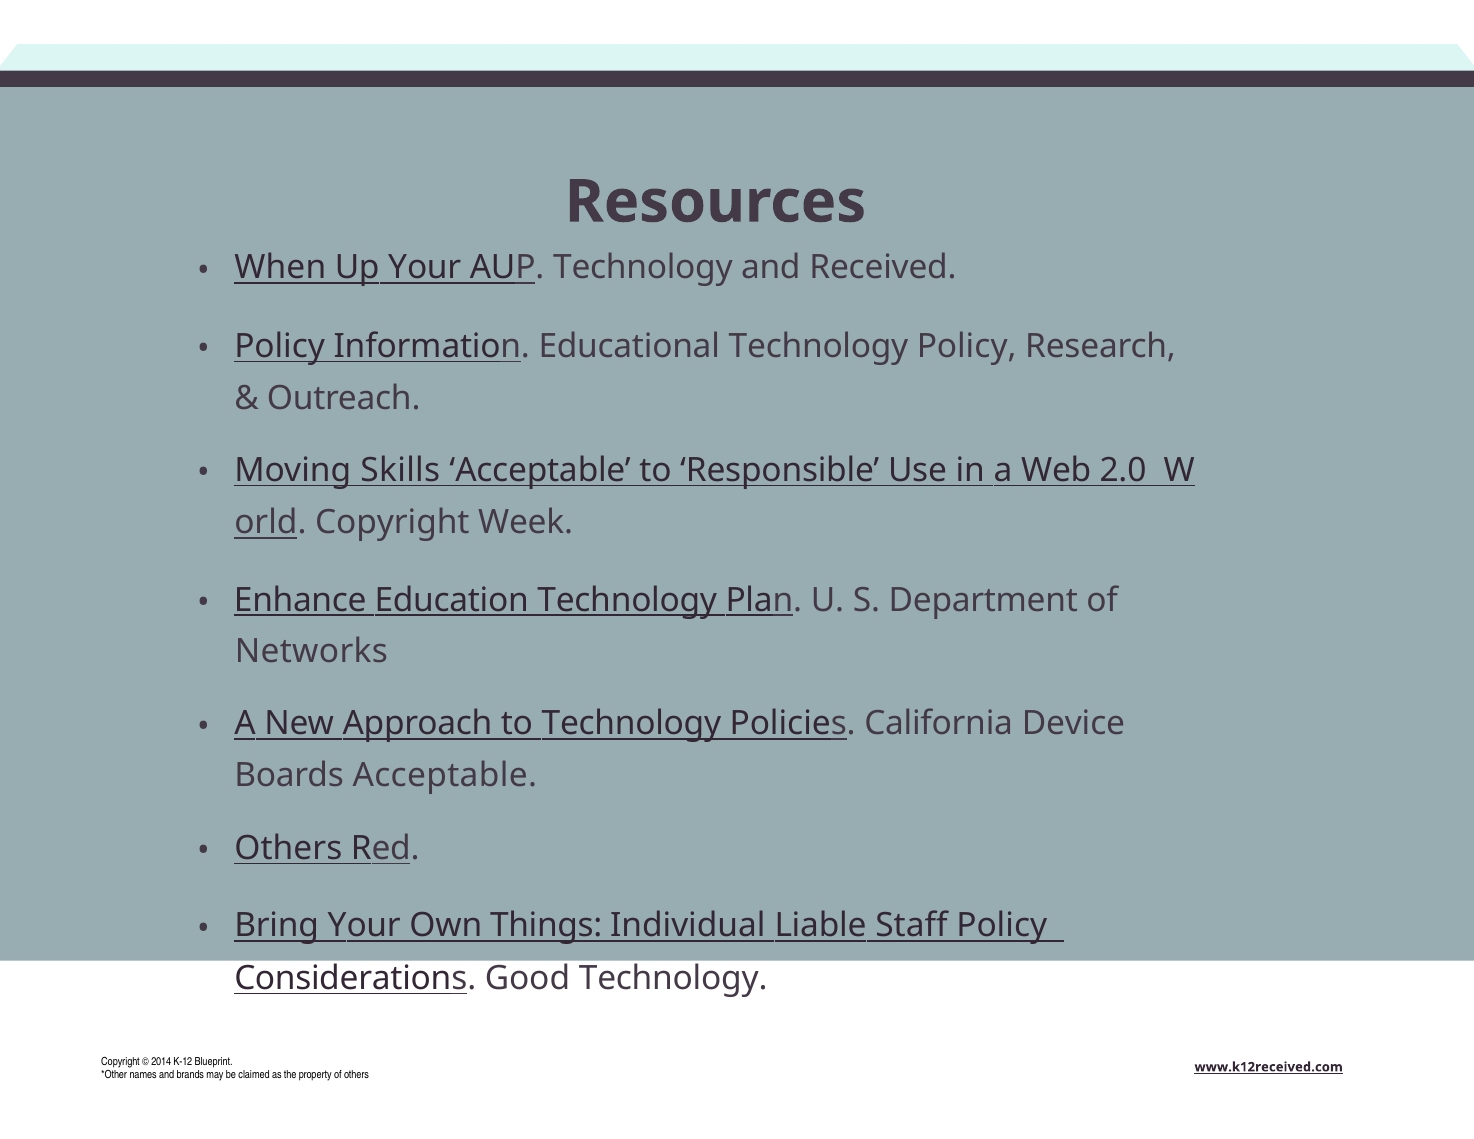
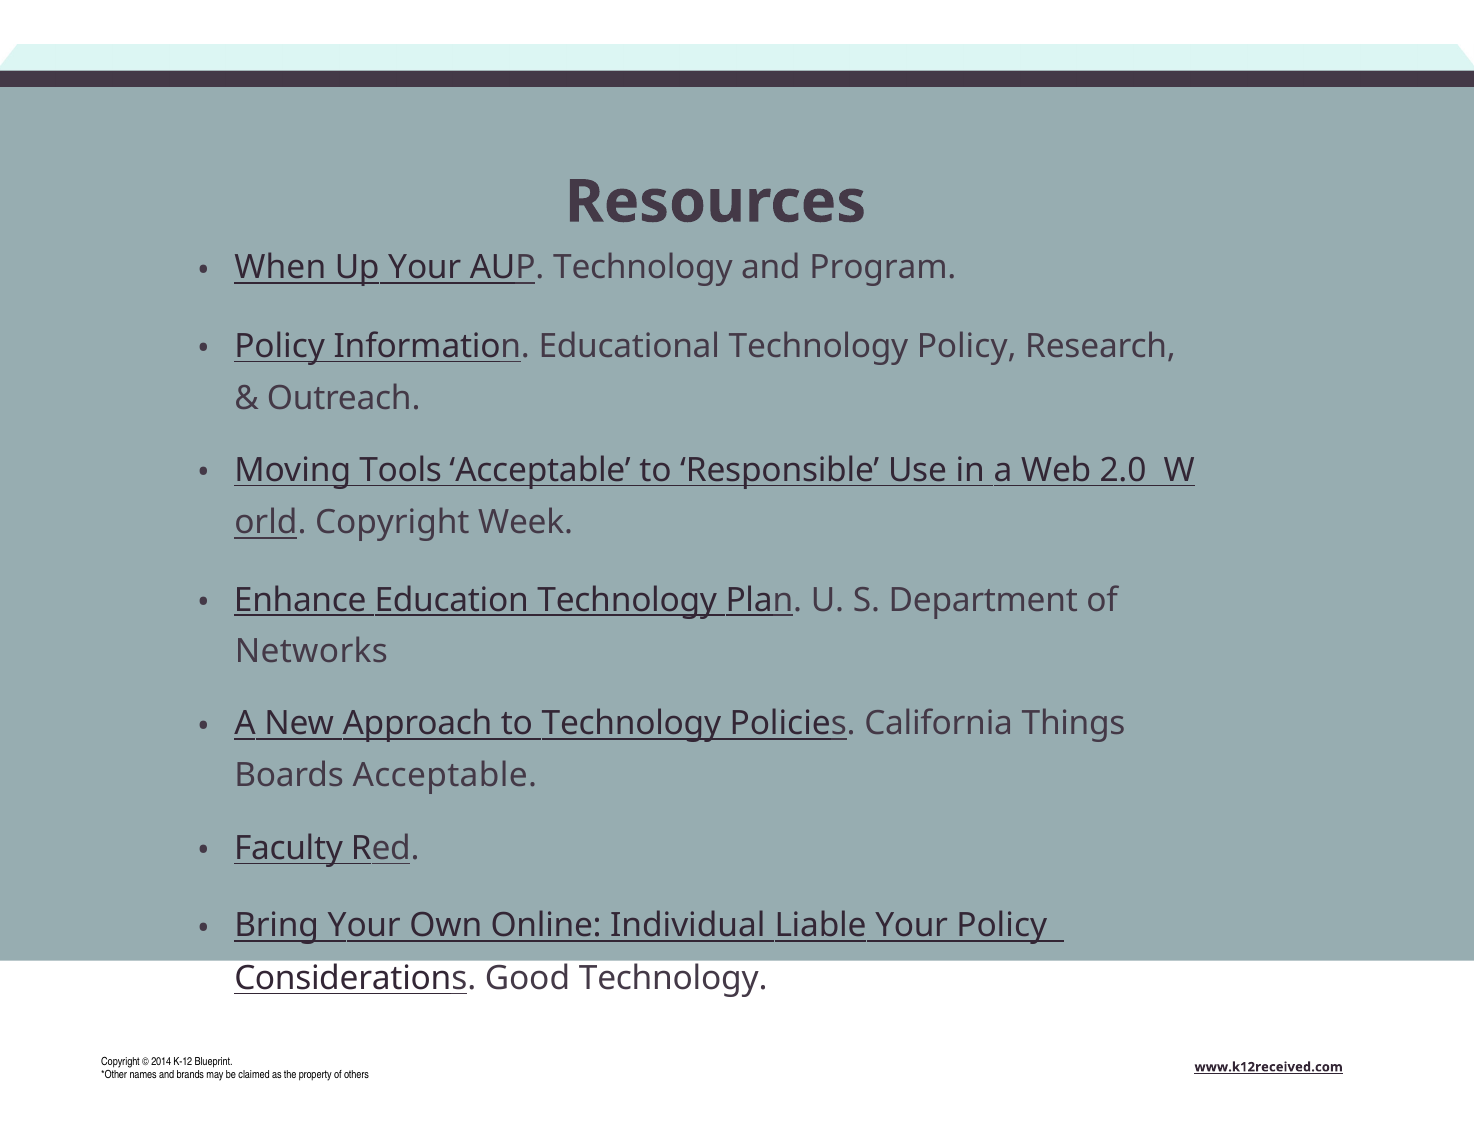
Received: Received -> Program
Skills: Skills -> Tools
Device: Device -> Things
Others at (288, 848): Others -> Faculty
Things: Things -> Online
Liable Staff: Staff -> Your
